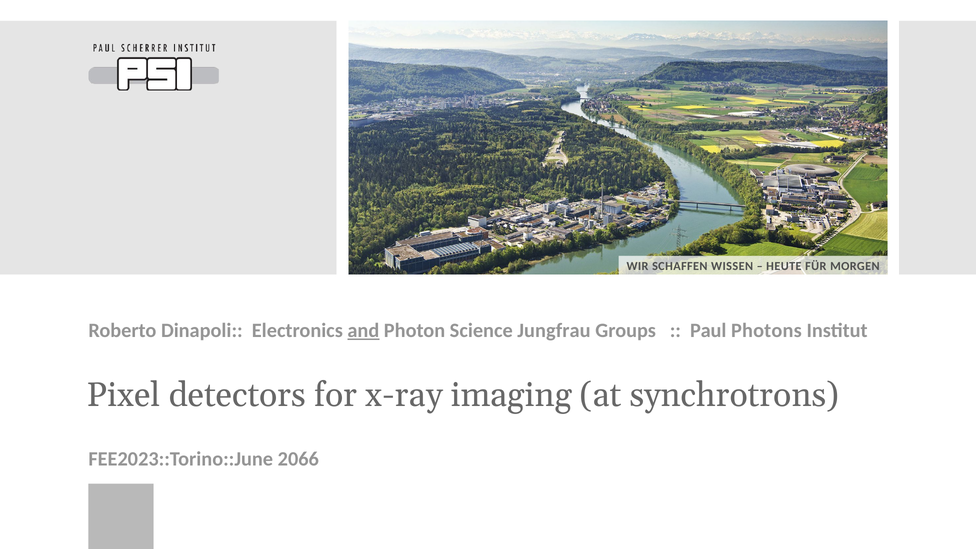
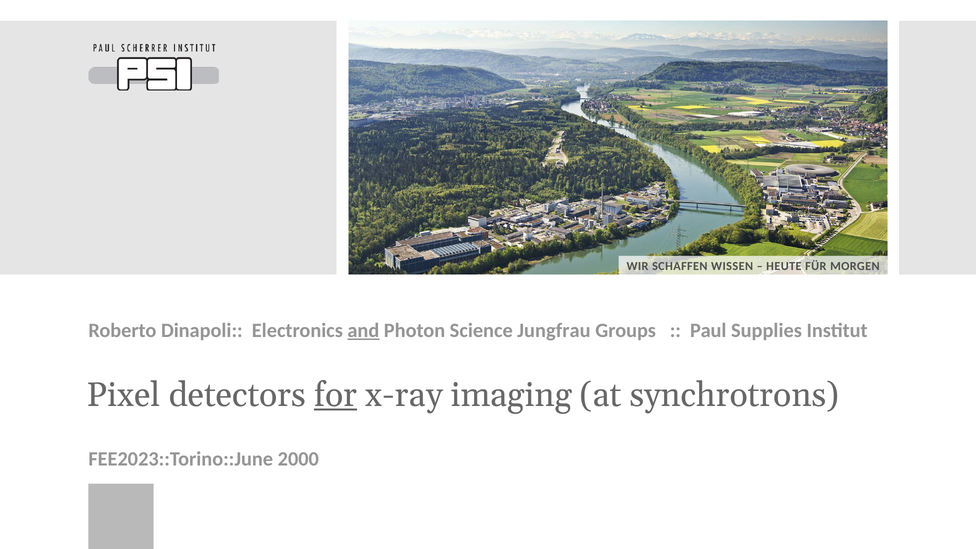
Photons: Photons -> Supplies
for underline: none -> present
2066: 2066 -> 2000
